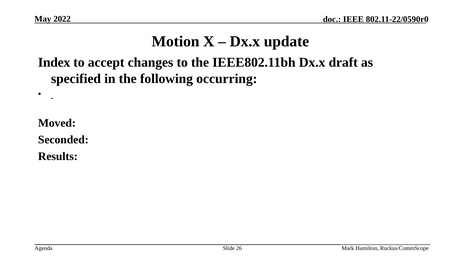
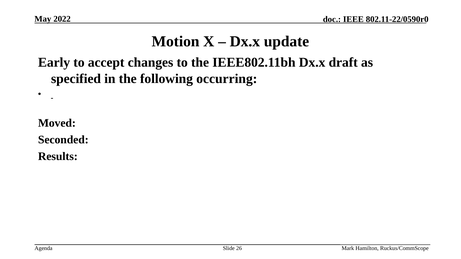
Index: Index -> Early
